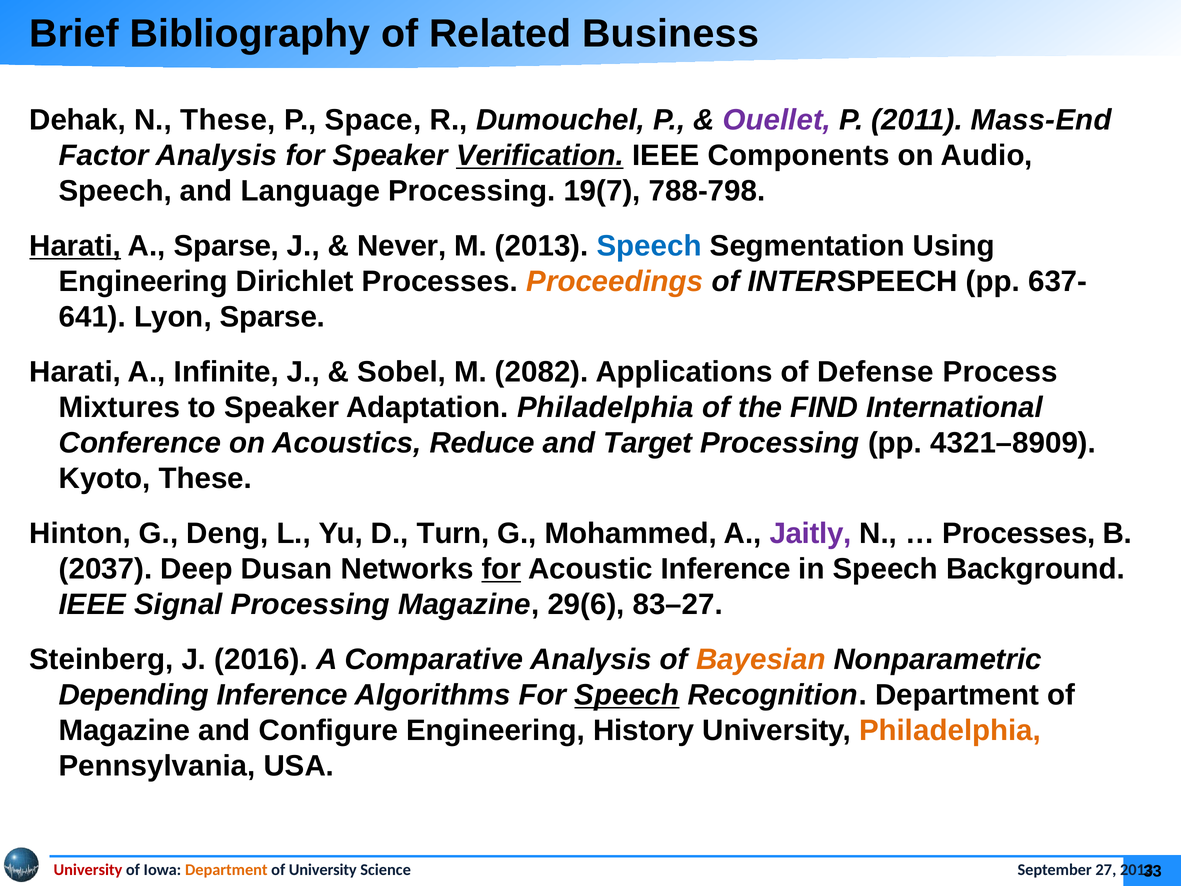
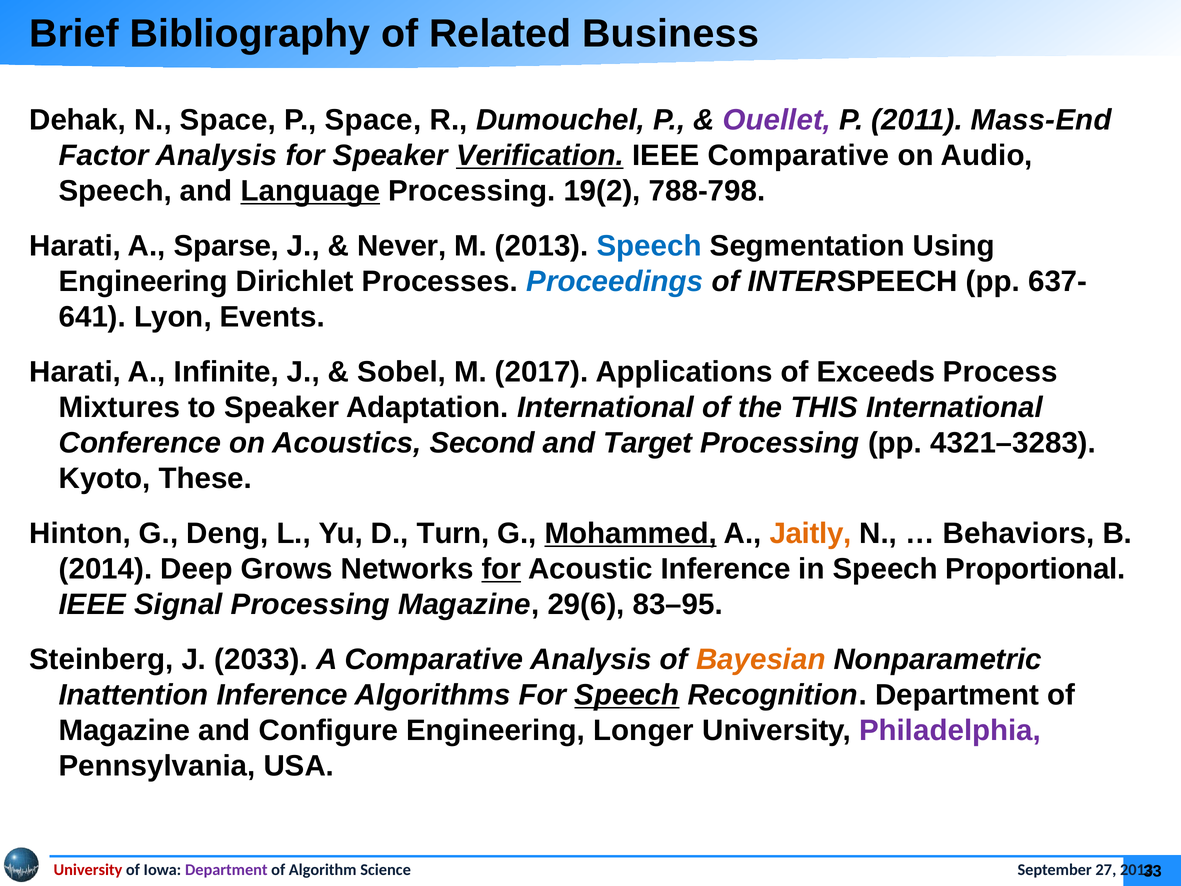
N These: These -> Space
IEEE Components: Components -> Comparative
Language underline: none -> present
19(7: 19(7 -> 19(2
Harati at (75, 246) underline: present -> none
Proceedings colour: orange -> blue
Lyon Sparse: Sparse -> Events
2082: 2082 -> 2017
Defense: Defense -> Exceeds
Adaptation Philadelphia: Philadelphia -> International
FIND: FIND -> THIS
Reduce: Reduce -> Second
4321–8909: 4321–8909 -> 4321–3283
Mohammed underline: none -> present
Jaitly colour: purple -> orange
Processes at (1019, 533): Processes -> Behaviors
2037: 2037 -> 2014
Dusan: Dusan -> Grows
Background: Background -> Proportional
83–27: 83–27 -> 83–95
2016: 2016 -> 2033
Depending: Depending -> Inattention
History: History -> Longer
Philadelphia at (950, 730) colour: orange -> purple
Department at (226, 869) colour: orange -> purple
of University: University -> Algorithm
